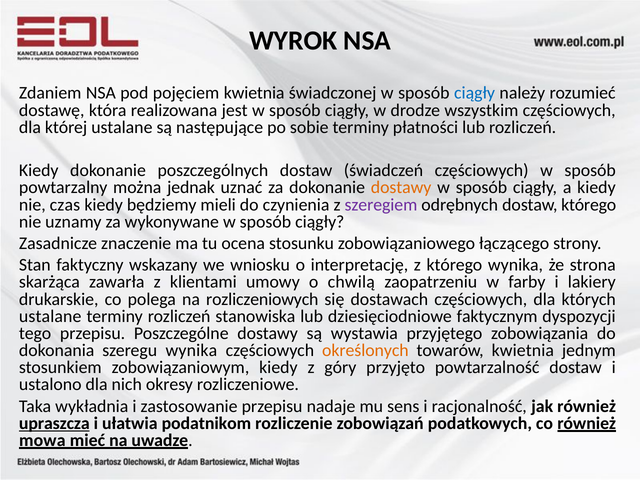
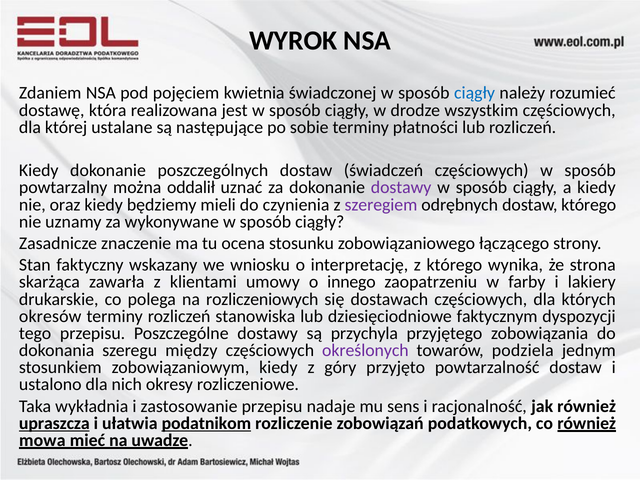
jednak: jednak -> oddalił
dostawy at (401, 188) colour: orange -> purple
czas: czas -> oraz
chwilą: chwilą -> innego
ustalane at (50, 316): ustalane -> okresów
wystawia: wystawia -> przychyla
szeregu wynika: wynika -> między
określonych colour: orange -> purple
towarów kwietnia: kwietnia -> podziela
podatnikom underline: none -> present
